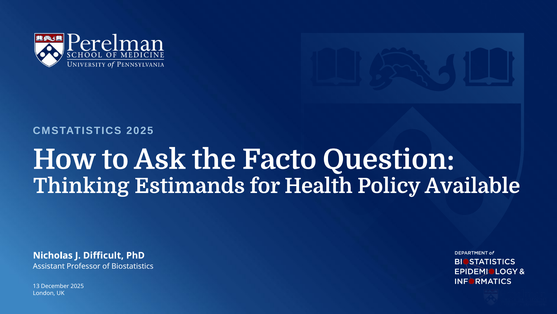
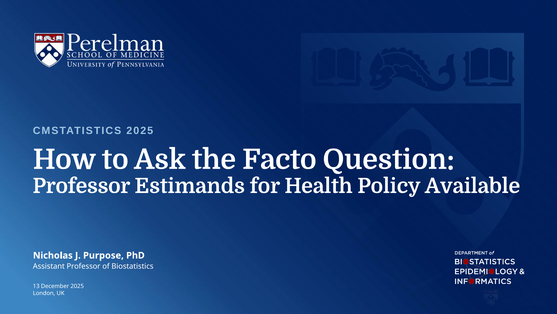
Thinking at (81, 186): Thinking -> Professor
Difficult: Difficult -> Purpose
